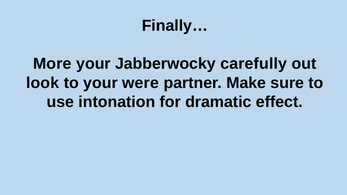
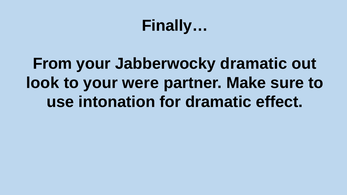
More: More -> From
Jabberwocky carefully: carefully -> dramatic
